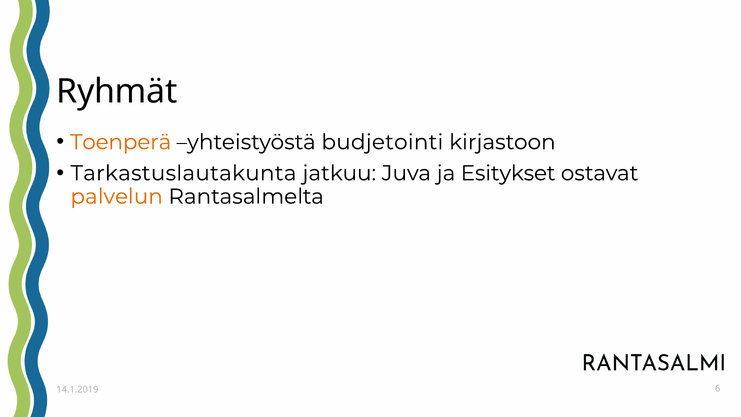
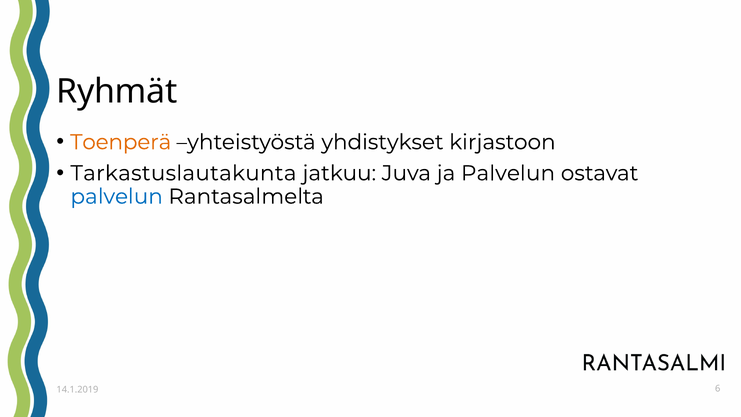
budjetointi: budjetointi -> yhdistykset
ja Esitykset: Esitykset -> Palvelun
palvelun at (117, 197) colour: orange -> blue
